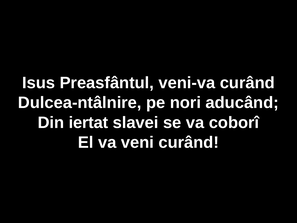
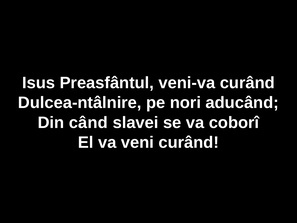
iertat: iertat -> când
